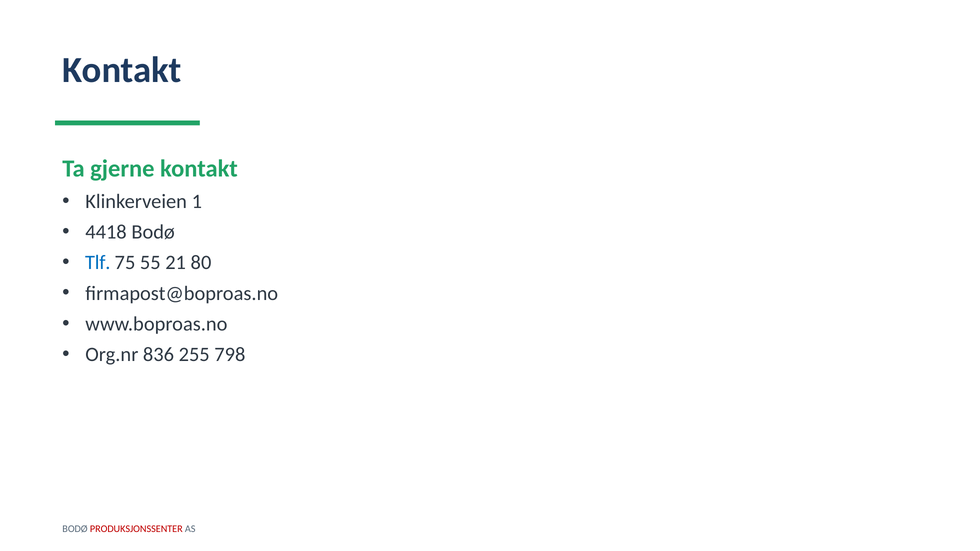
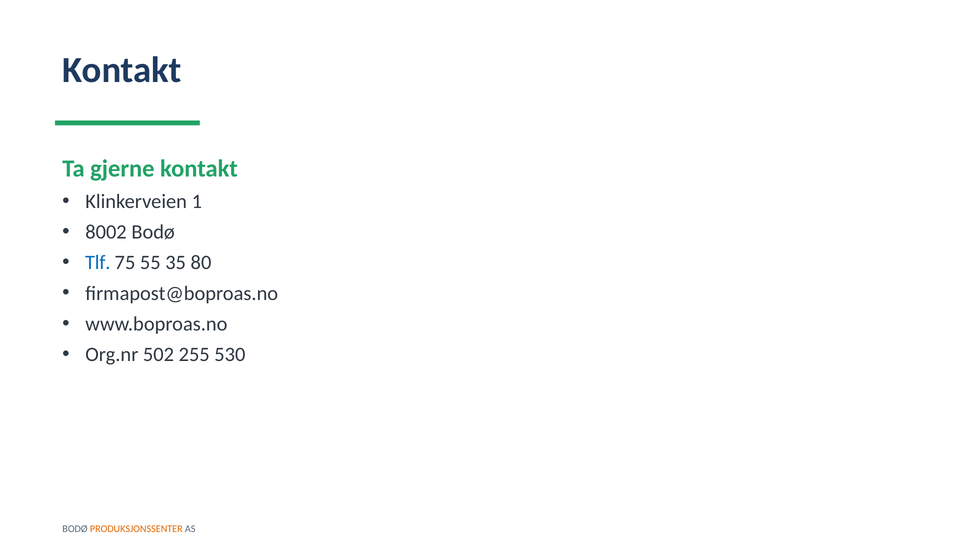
4418: 4418 -> 8002
21: 21 -> 35
836: 836 -> 502
798: 798 -> 530
PRODUKSJONSSENTER colour: red -> orange
